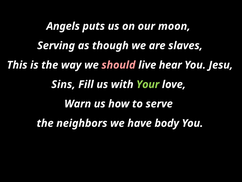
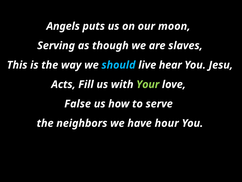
should colour: pink -> light blue
Sins: Sins -> Acts
Warn: Warn -> False
body: body -> hour
